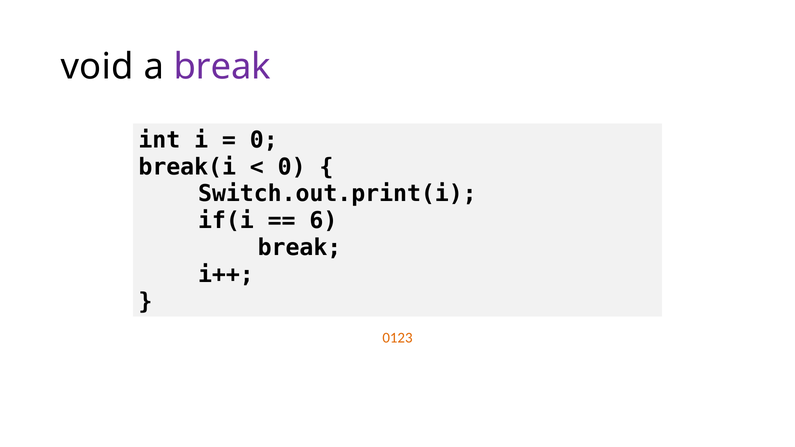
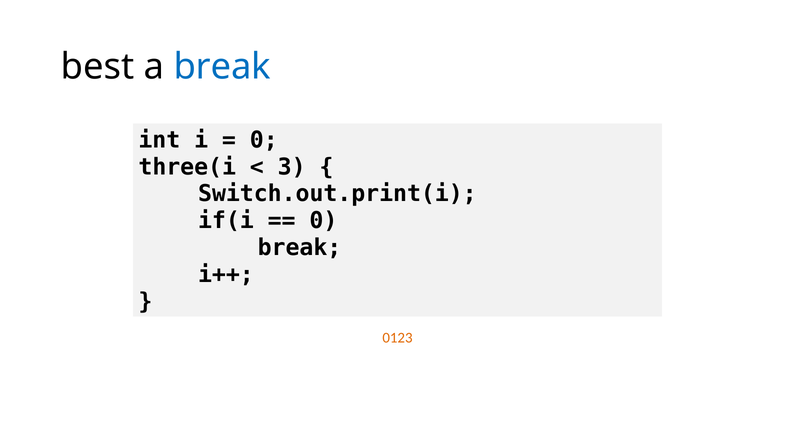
void: void -> best
break at (222, 67) colour: purple -> blue
break(i: break(i -> three(i
0 at (292, 167): 0 -> 3
6 at (323, 221): 6 -> 0
